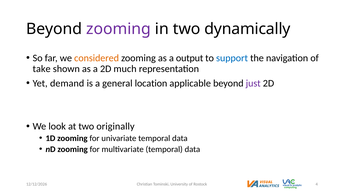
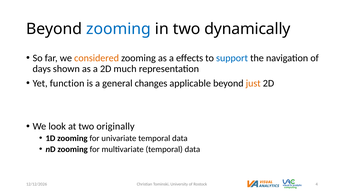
zooming at (119, 29) colour: purple -> blue
output: output -> effects
take: take -> days
demand: demand -> function
location: location -> changes
just colour: purple -> orange
